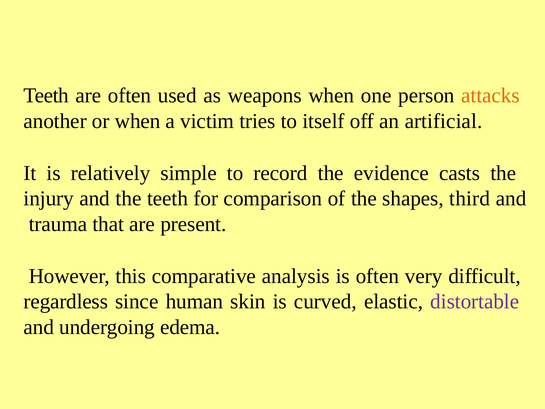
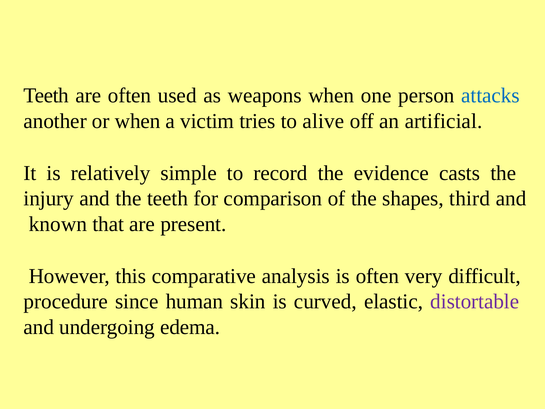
attacks colour: orange -> blue
itself: itself -> alive
trauma: trauma -> known
regardless: regardless -> procedure
